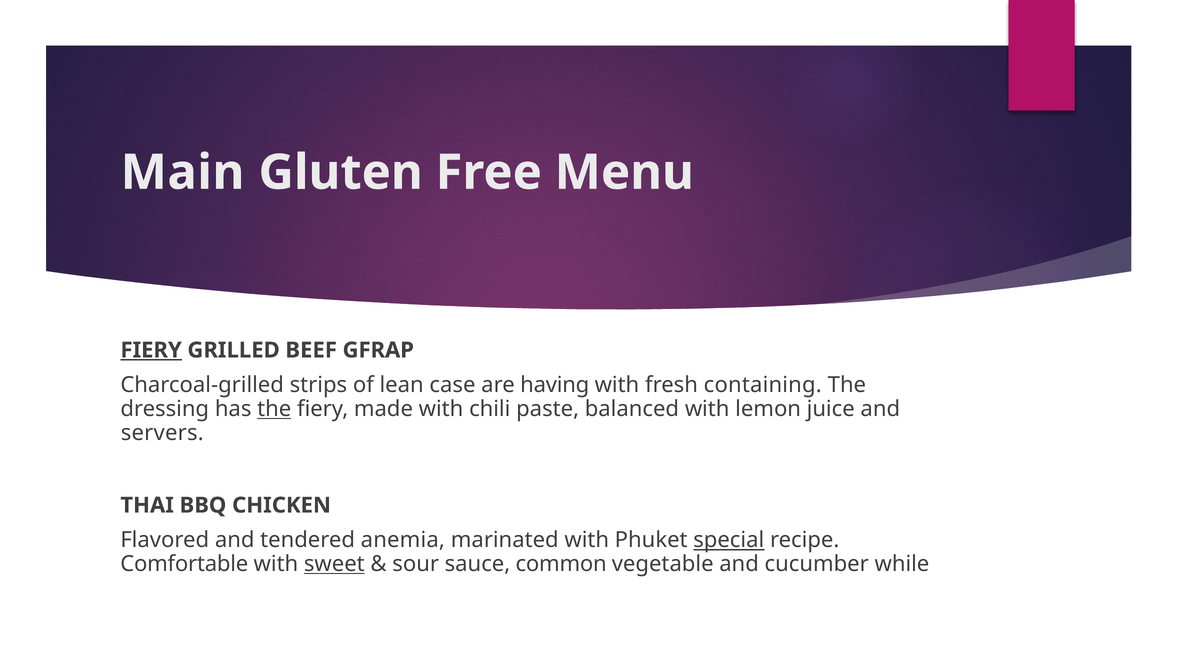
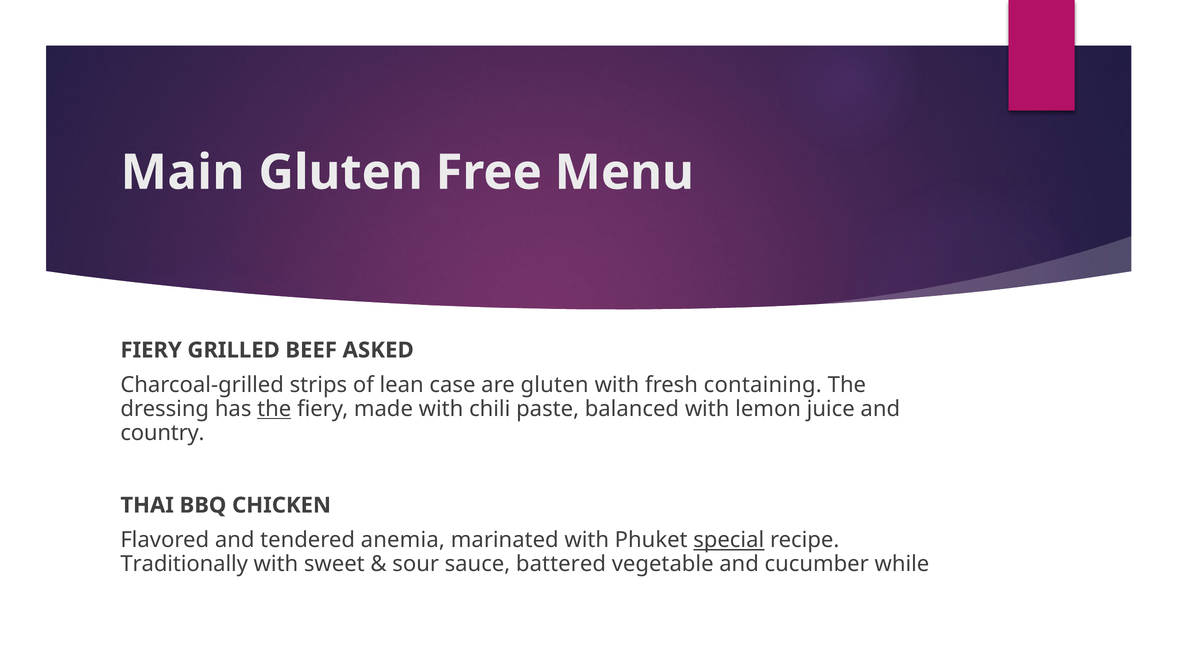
FIERY at (151, 350) underline: present -> none
GFRAP: GFRAP -> ASKED
are having: having -> gluten
servers: servers -> country
Comfortable: Comfortable -> Traditionally
sweet underline: present -> none
common: common -> battered
